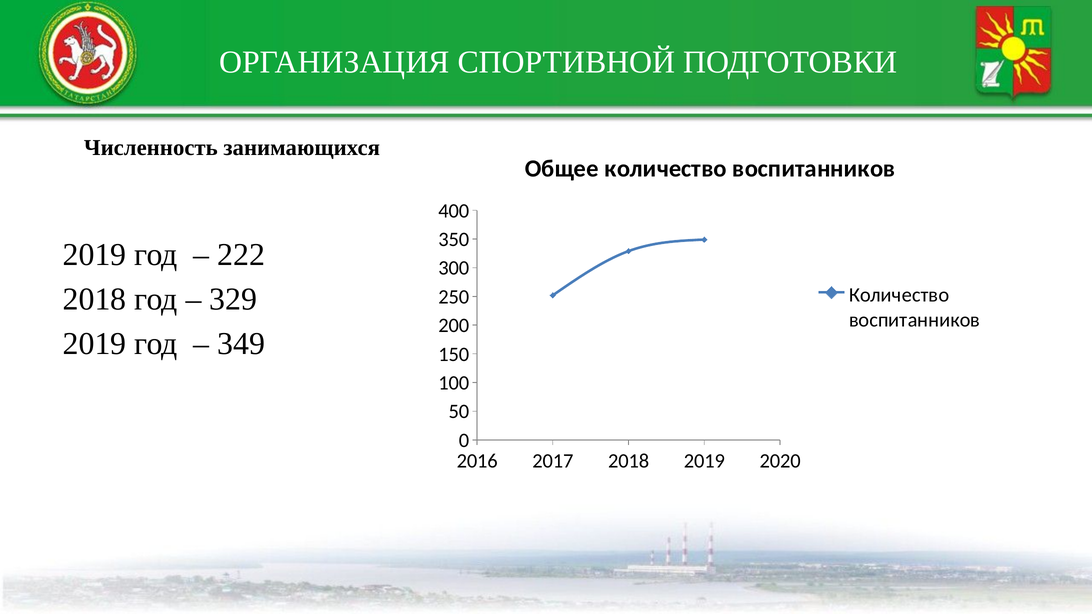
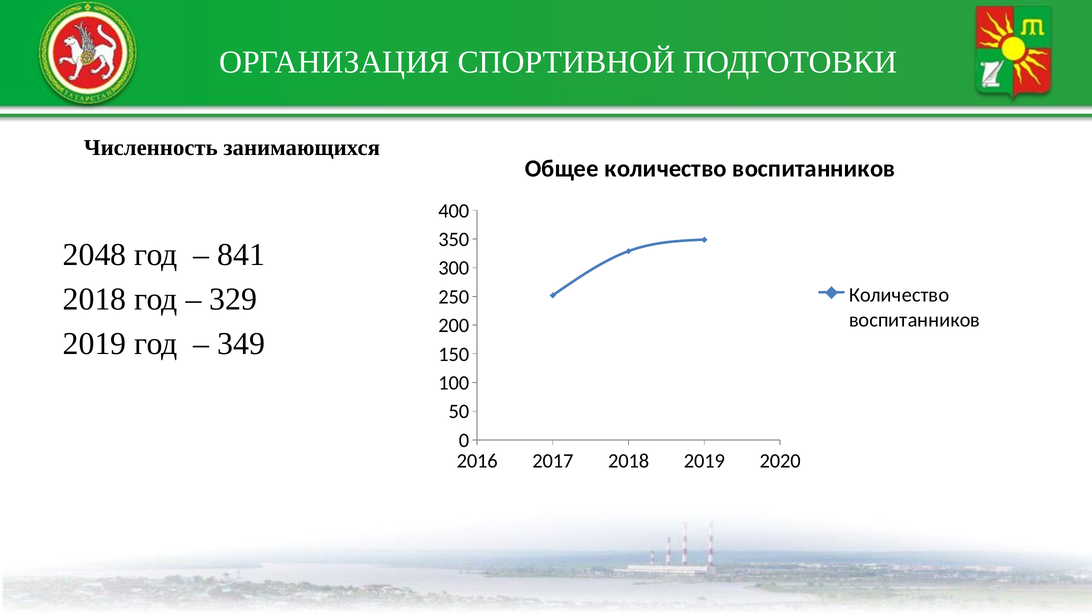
2019 at (95, 255): 2019 -> 2048
222: 222 -> 841
